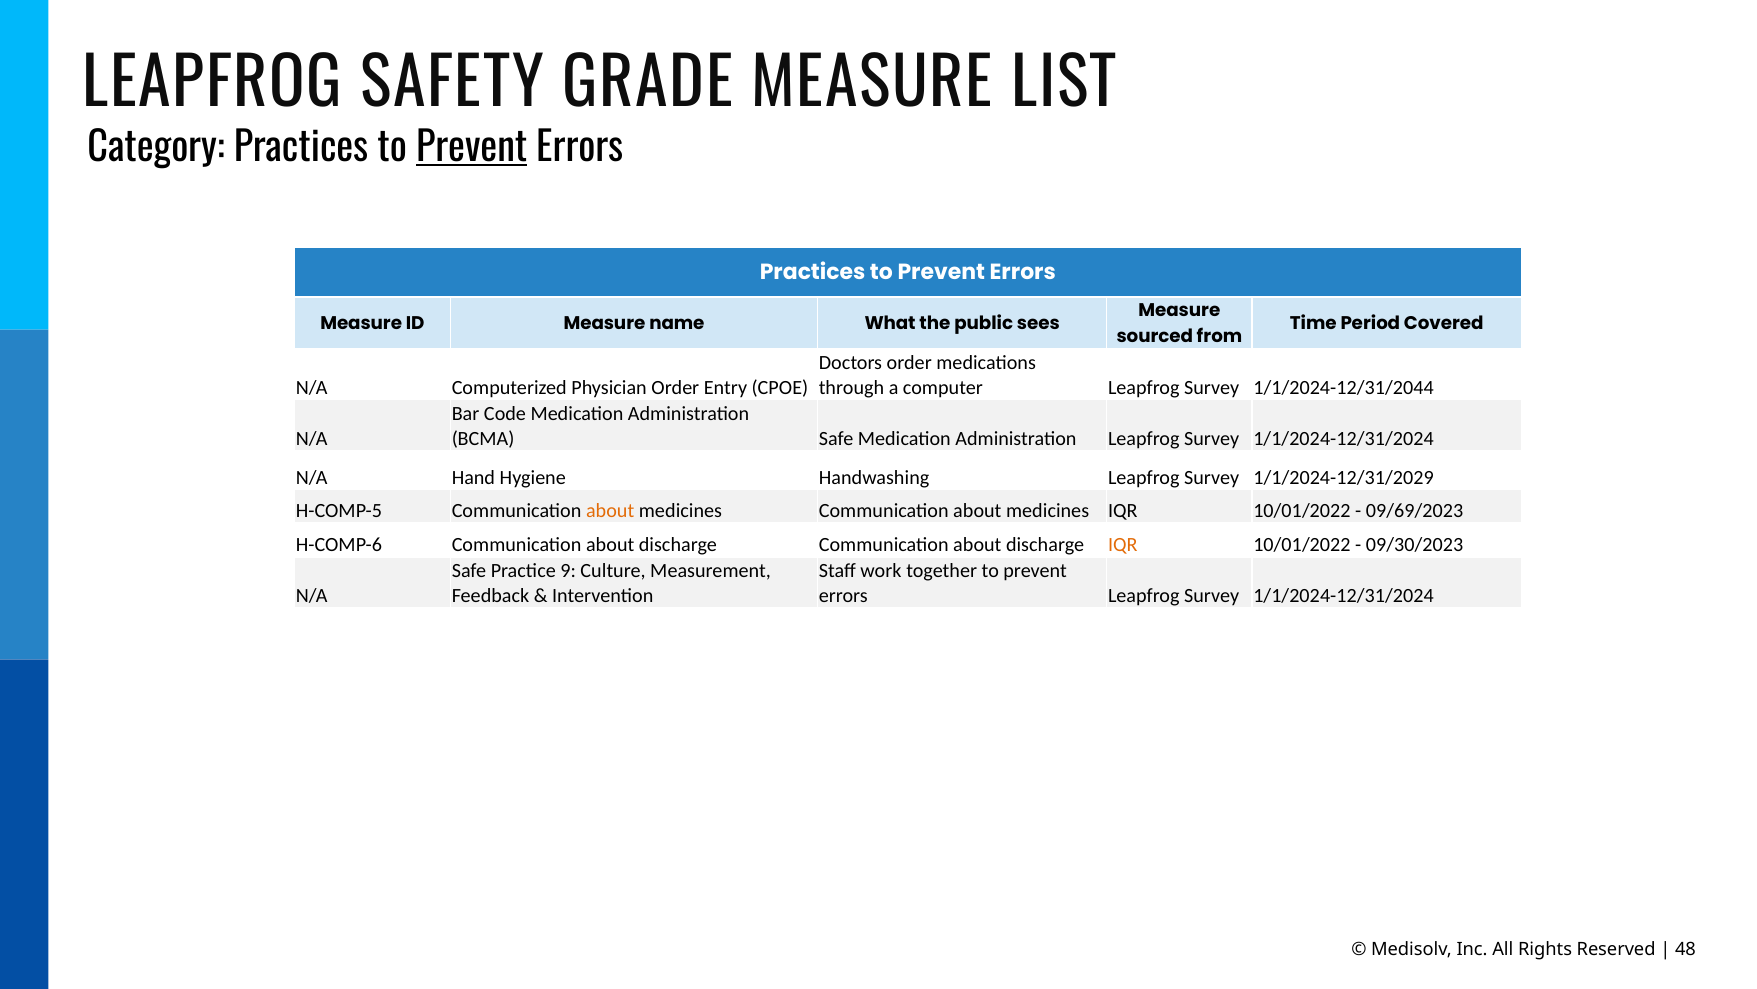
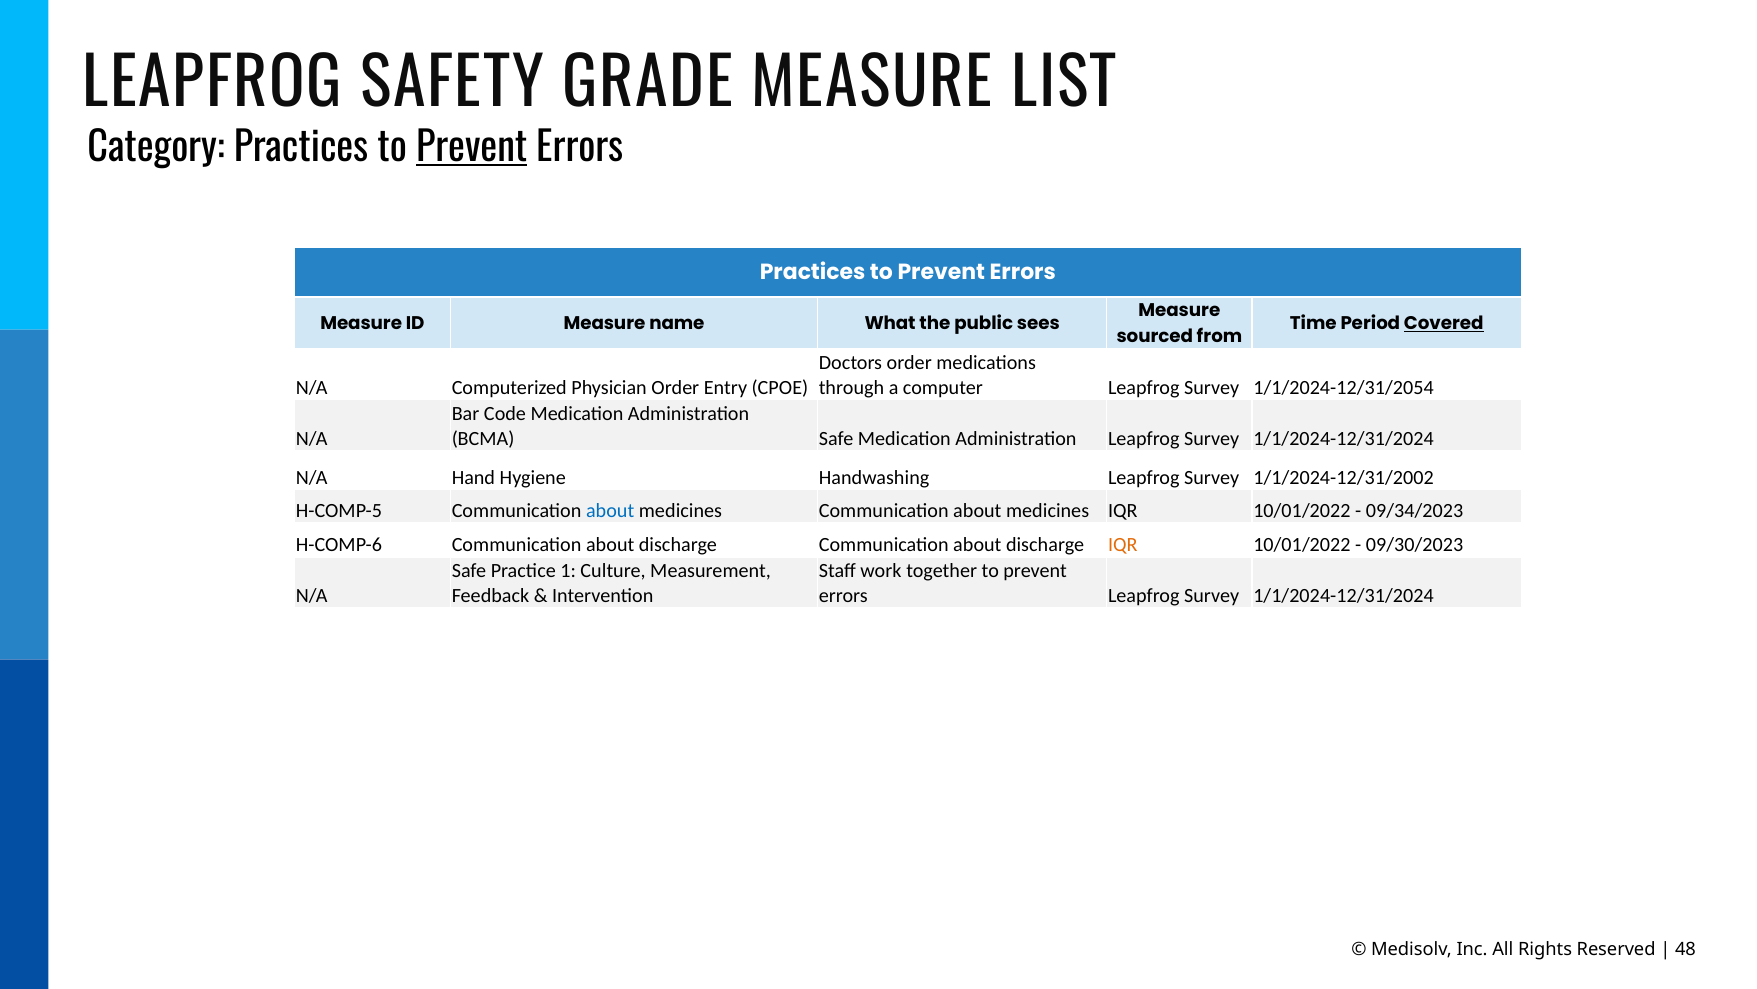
Covered underline: none -> present
1/1/2024-12/31/2044: 1/1/2024-12/31/2044 -> 1/1/2024-12/31/2054
1/1/2024-12/31/2029: 1/1/2024-12/31/2029 -> 1/1/2024-12/31/2002
about at (610, 511) colour: orange -> blue
09/69/2023: 09/69/2023 -> 09/34/2023
9: 9 -> 1
